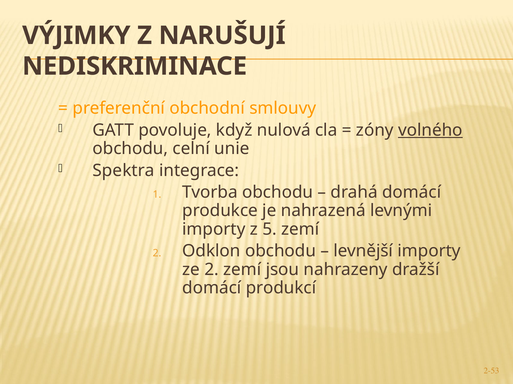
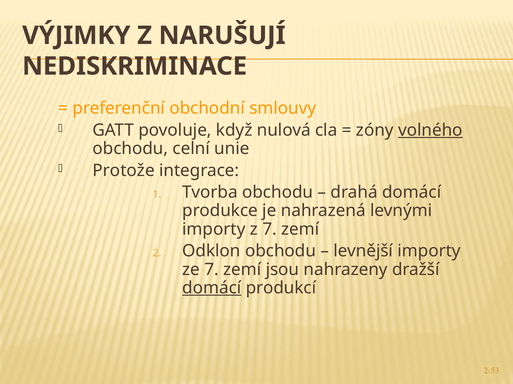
Spektra: Spektra -> Protože
z 5: 5 -> 7
ze 2: 2 -> 7
domácí at (212, 288) underline: none -> present
